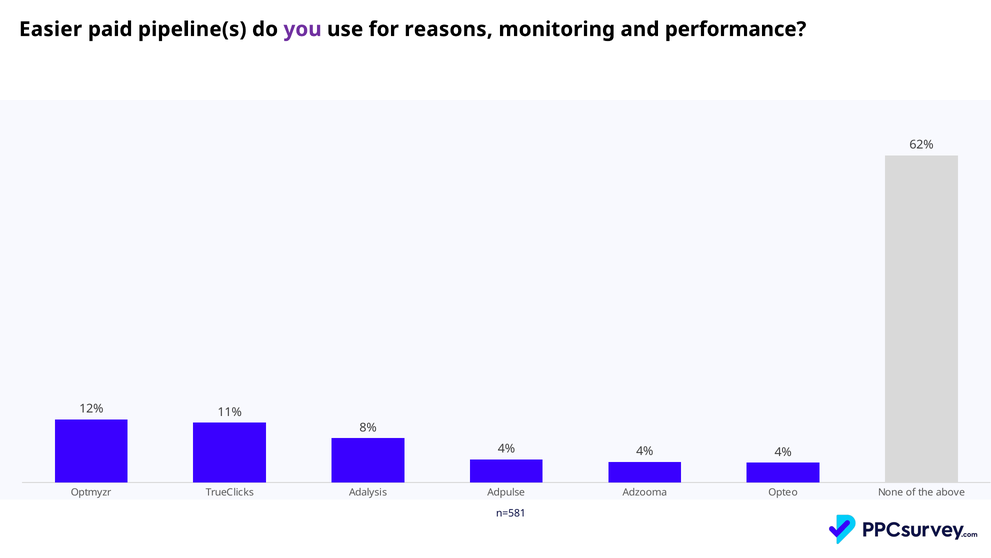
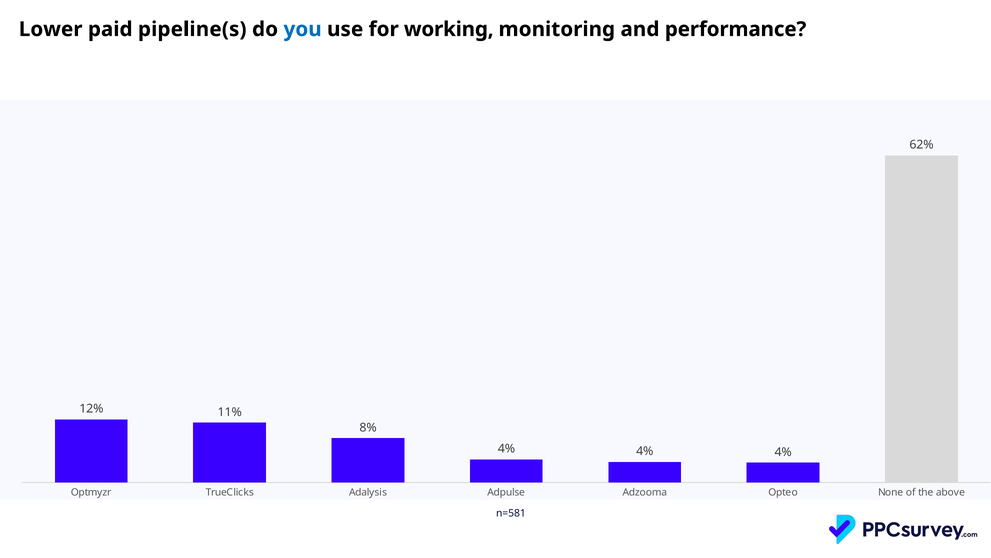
Easier: Easier -> Lower
you colour: purple -> blue
reasons: reasons -> working
